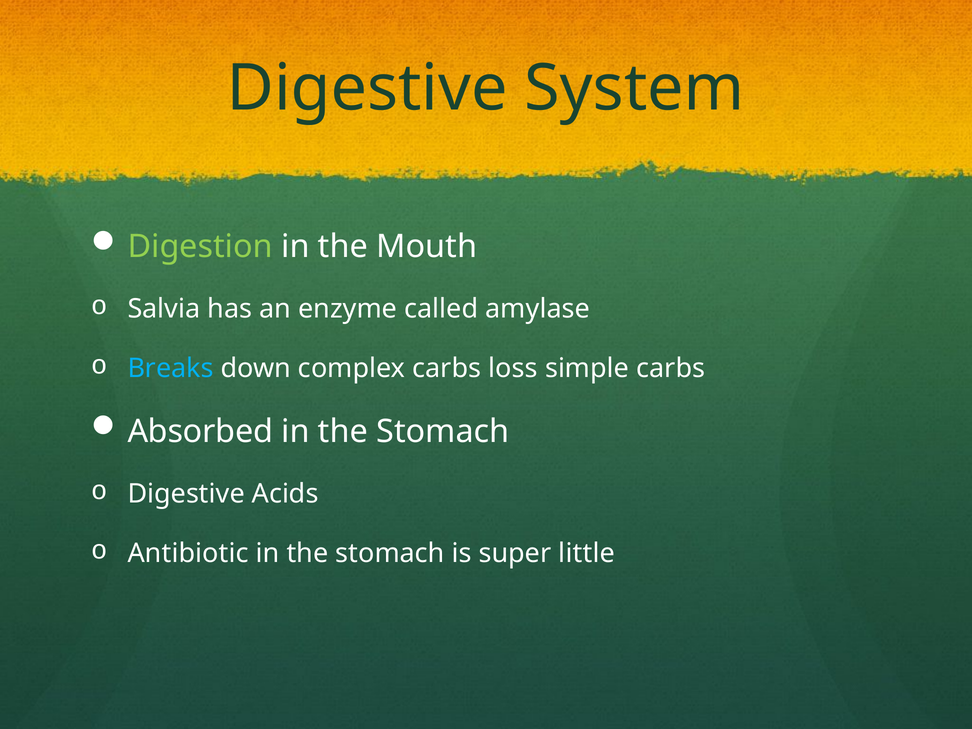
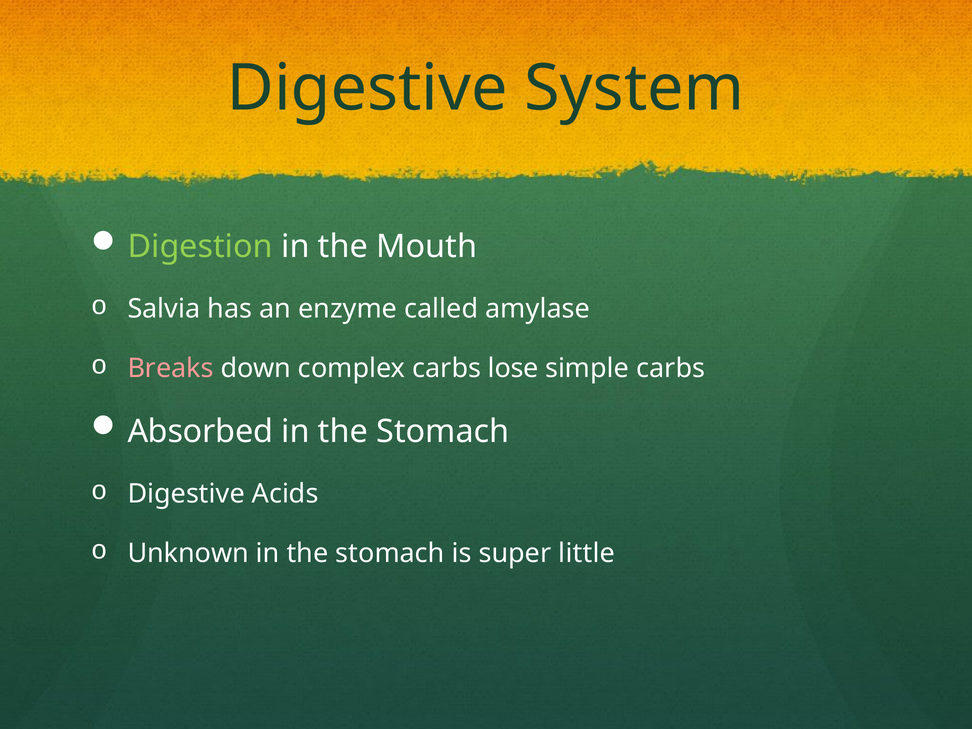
Breaks colour: light blue -> pink
loss: loss -> lose
Antibiotic: Antibiotic -> Unknown
